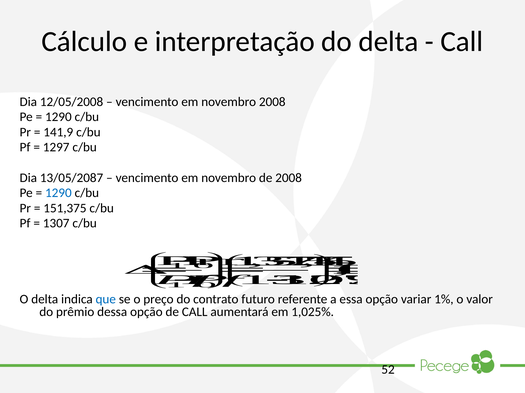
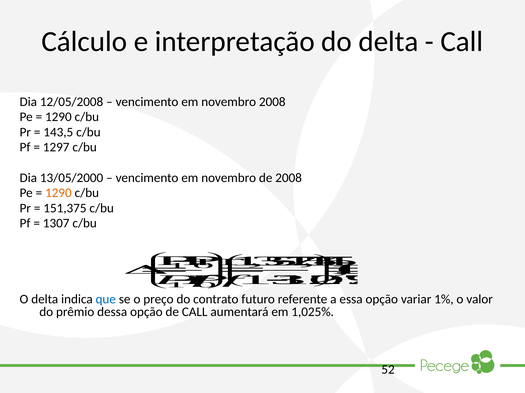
141,9: 141,9 -> 143,5
13/05/2087: 13/05/2087 -> 13/05/2000
1290 at (58, 193) colour: blue -> orange
